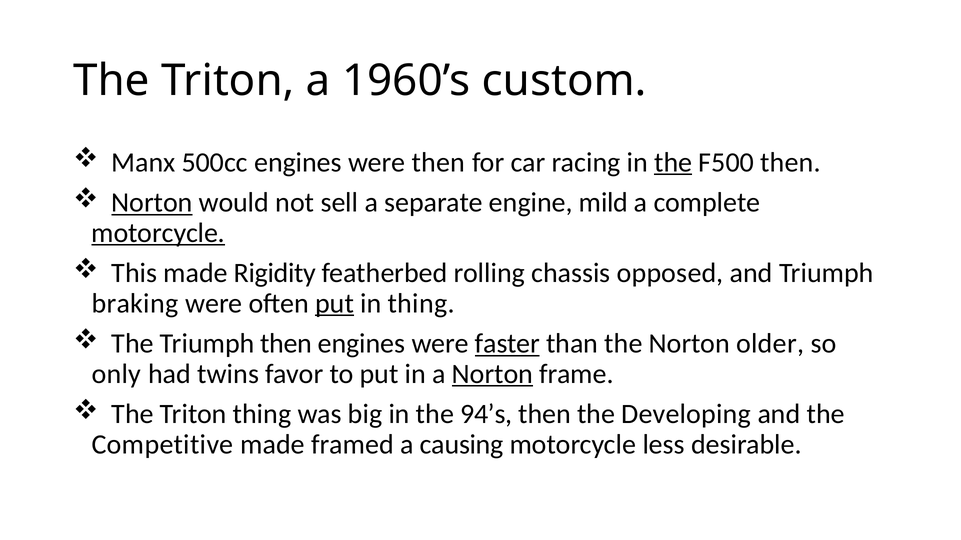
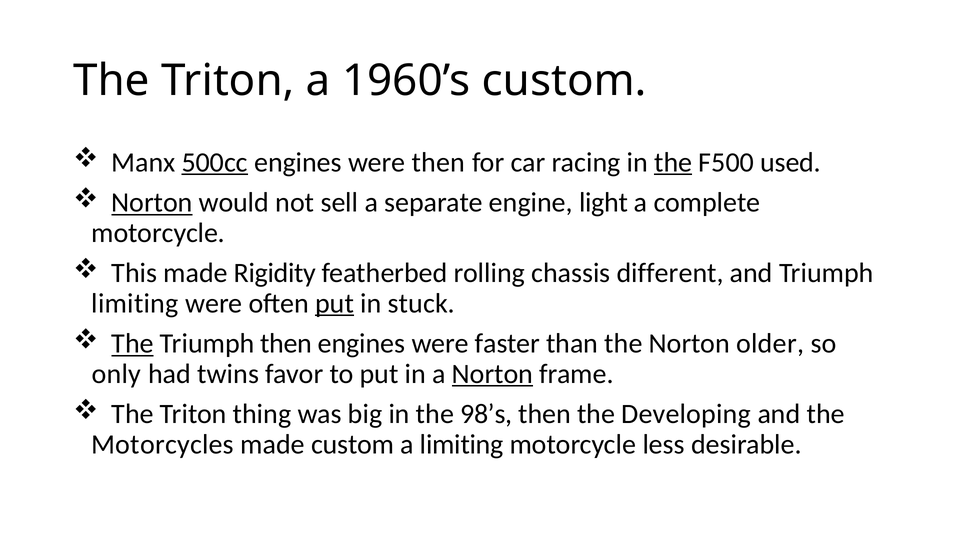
500cc underline: none -> present
F500 then: then -> used
mild: mild -> light
motorcycle at (158, 233) underline: present -> none
opposed: opposed -> different
braking at (135, 304): braking -> limiting
in thing: thing -> stuck
The at (133, 344) underline: none -> present
faster underline: present -> none
94’s: 94’s -> 98’s
Competitive: Competitive -> Motorcycles
made framed: framed -> custom
a causing: causing -> limiting
